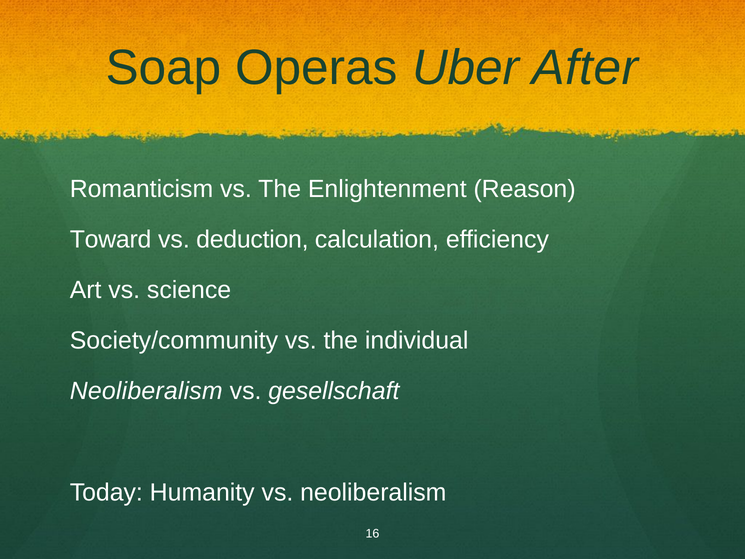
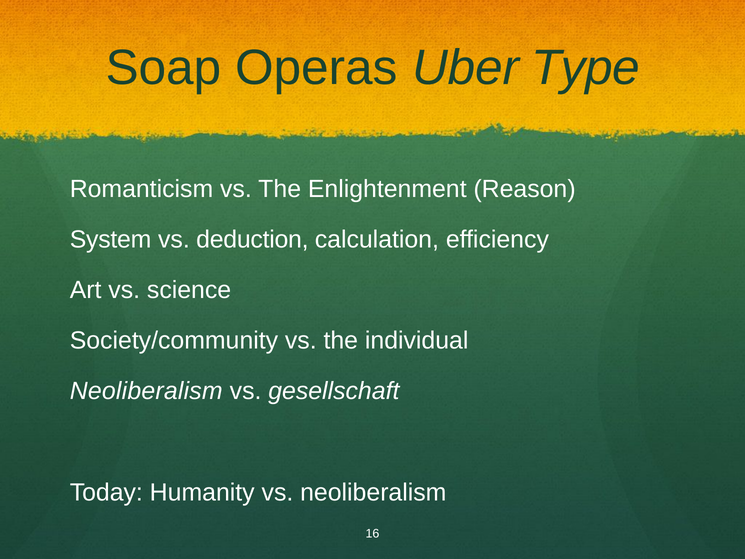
After: After -> Type
Toward: Toward -> System
